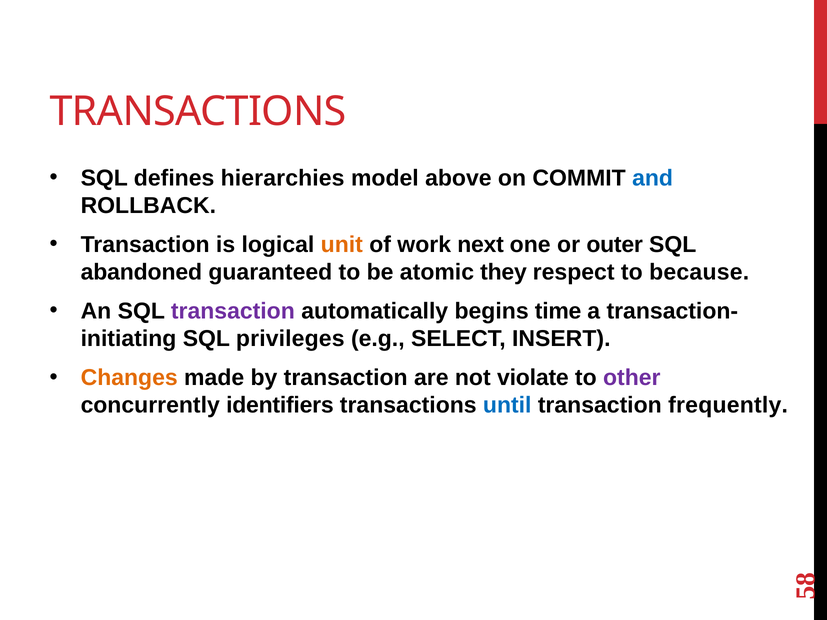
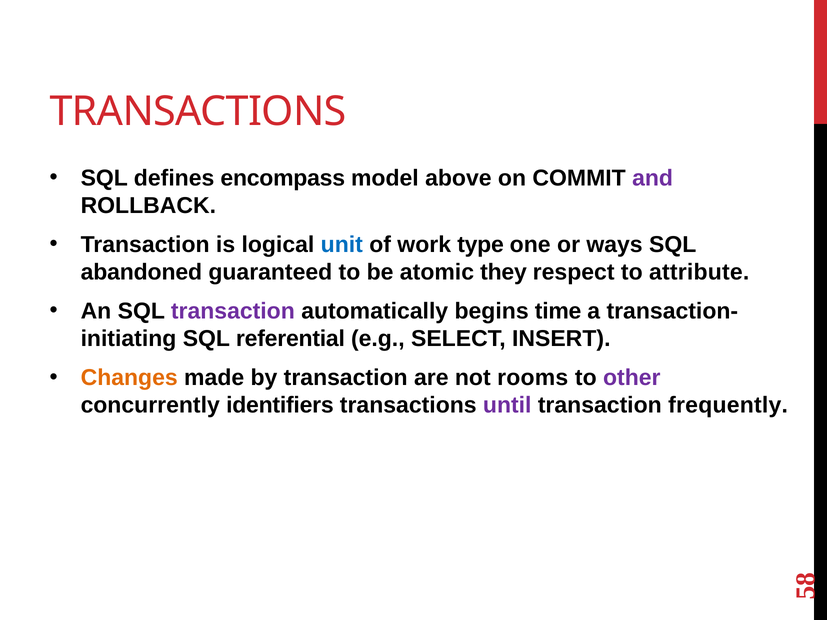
hierarchies: hierarchies -> encompass
and colour: blue -> purple
unit colour: orange -> blue
next: next -> type
outer: outer -> ways
because: because -> attribute
privileges: privileges -> referential
violate: violate -> rooms
until colour: blue -> purple
